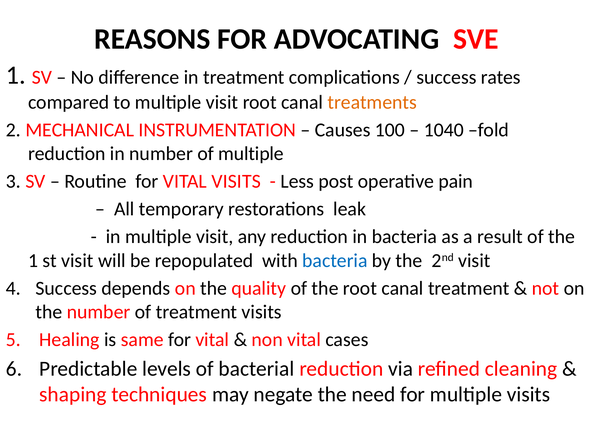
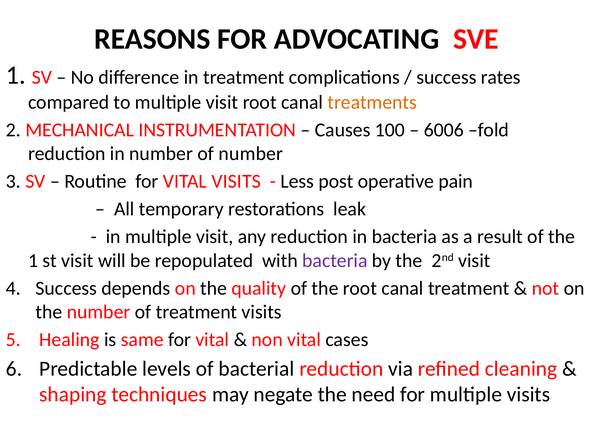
1040: 1040 -> 6006
of multiple: multiple -> number
bacteria at (335, 260) colour: blue -> purple
